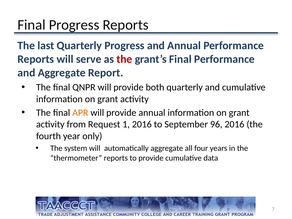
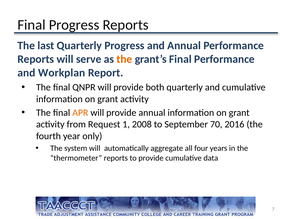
the at (124, 59) colour: red -> orange
and Aggregate: Aggregate -> Workplan
1 2016: 2016 -> 2008
96: 96 -> 70
